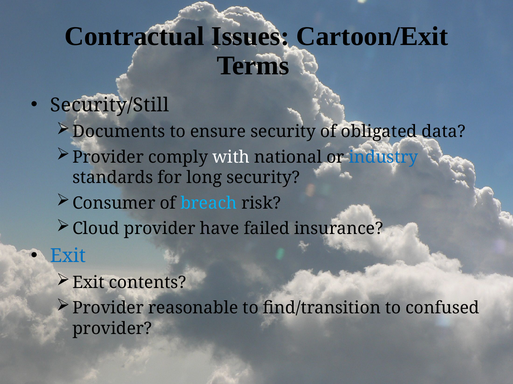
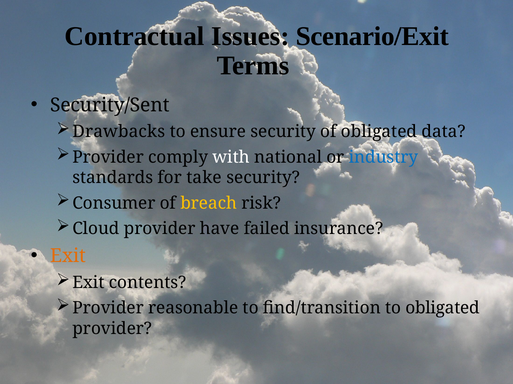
Cartoon/Exit: Cartoon/Exit -> Scenario/Exit
Security/Still: Security/Still -> Security/Sent
Documents: Documents -> Drawbacks
long: long -> take
breach colour: light blue -> yellow
Exit at (68, 256) colour: blue -> orange
to confused: confused -> obligated
